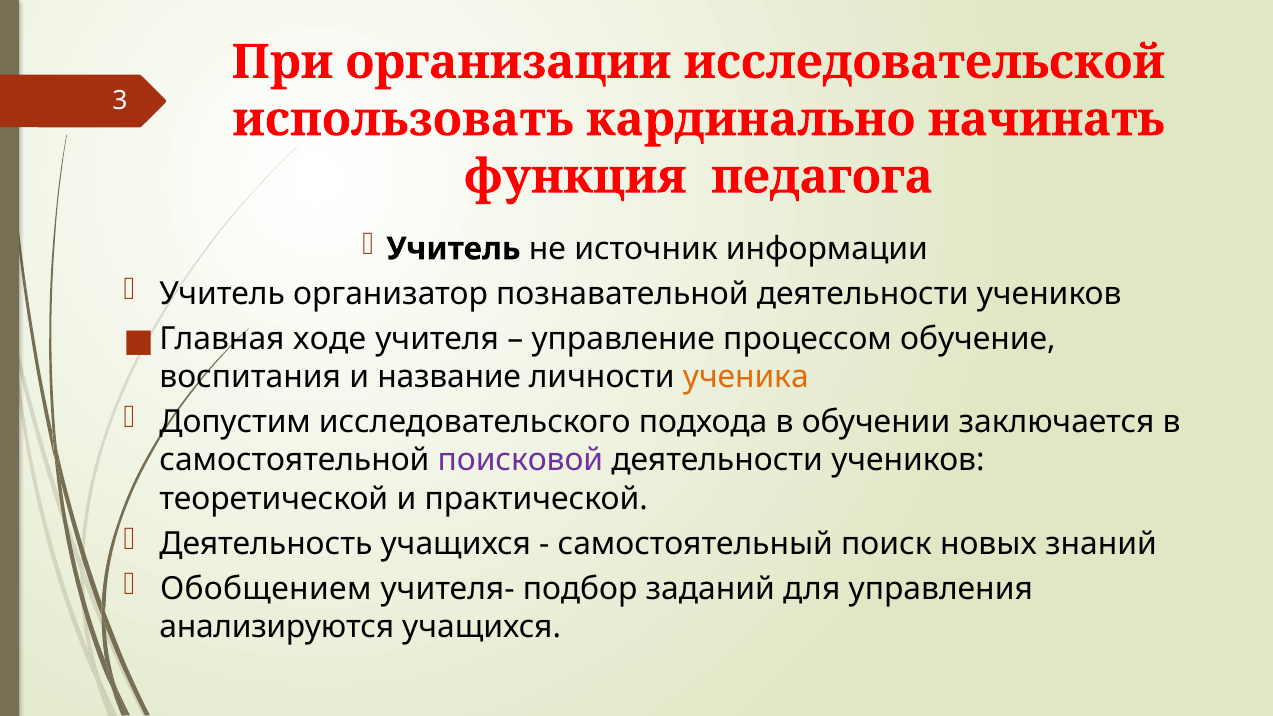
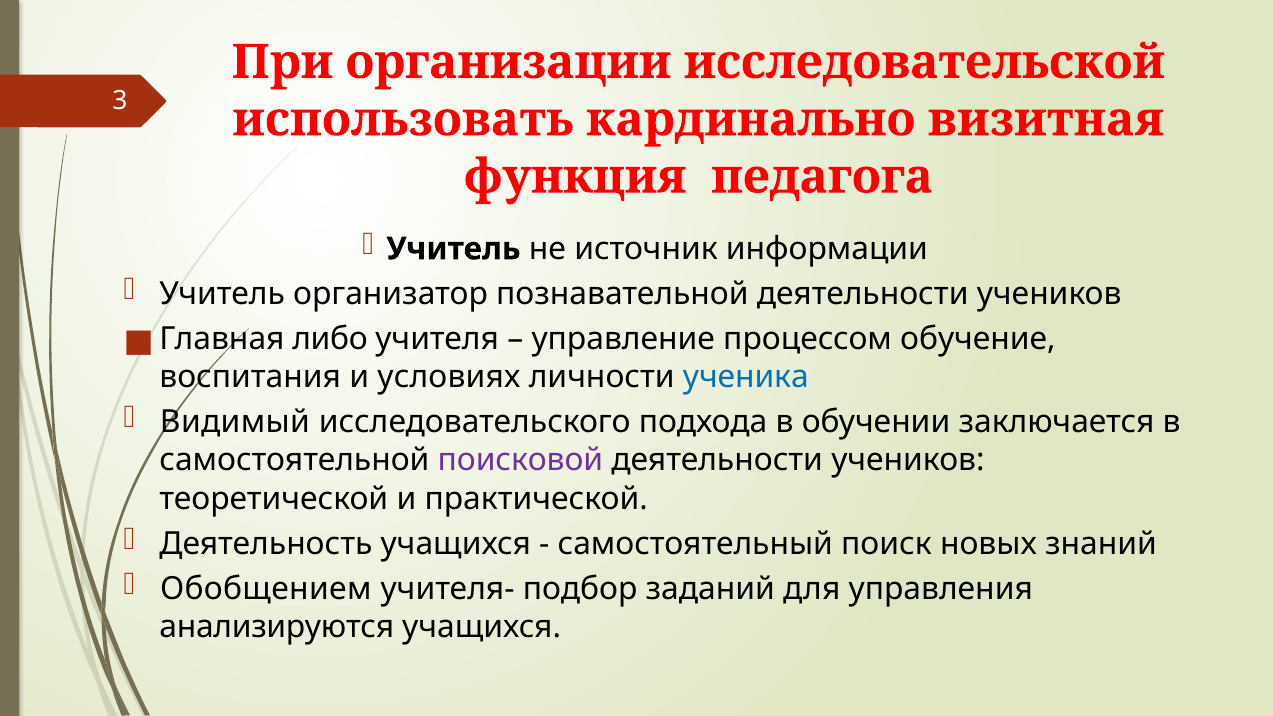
начинать: начинать -> визитная
ходе: ходе -> либо
название: название -> условиях
ученика colour: orange -> blue
Допустим: Допустим -> Видимый
